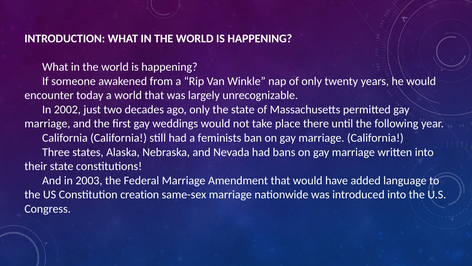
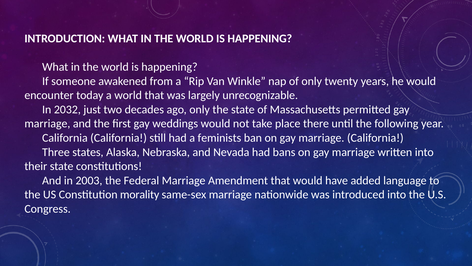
2002: 2002 -> 2032
creation: creation -> morality
